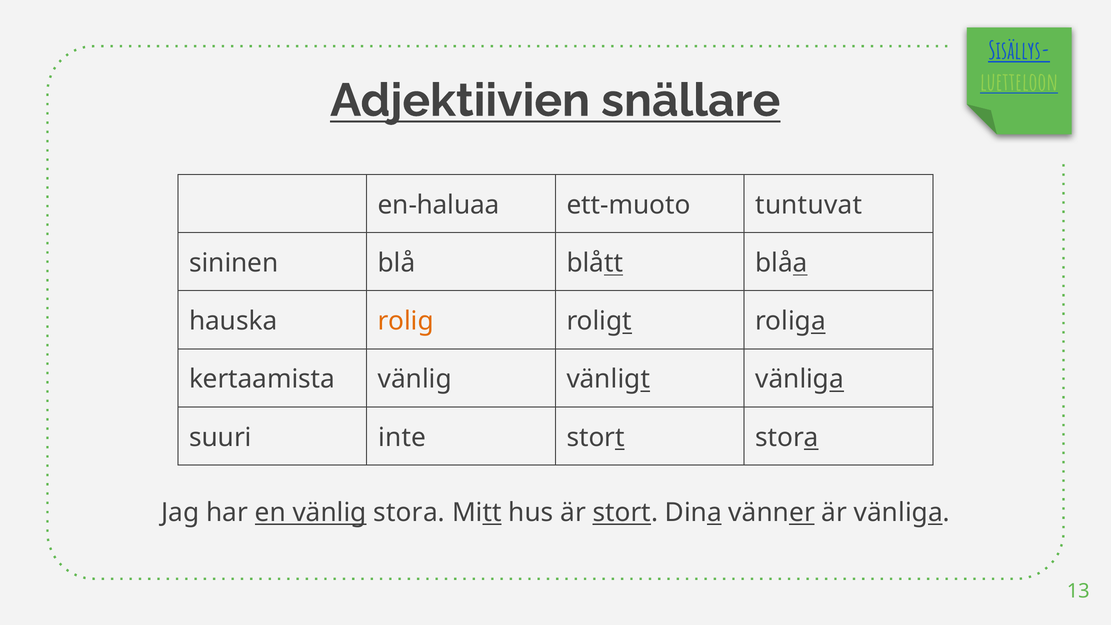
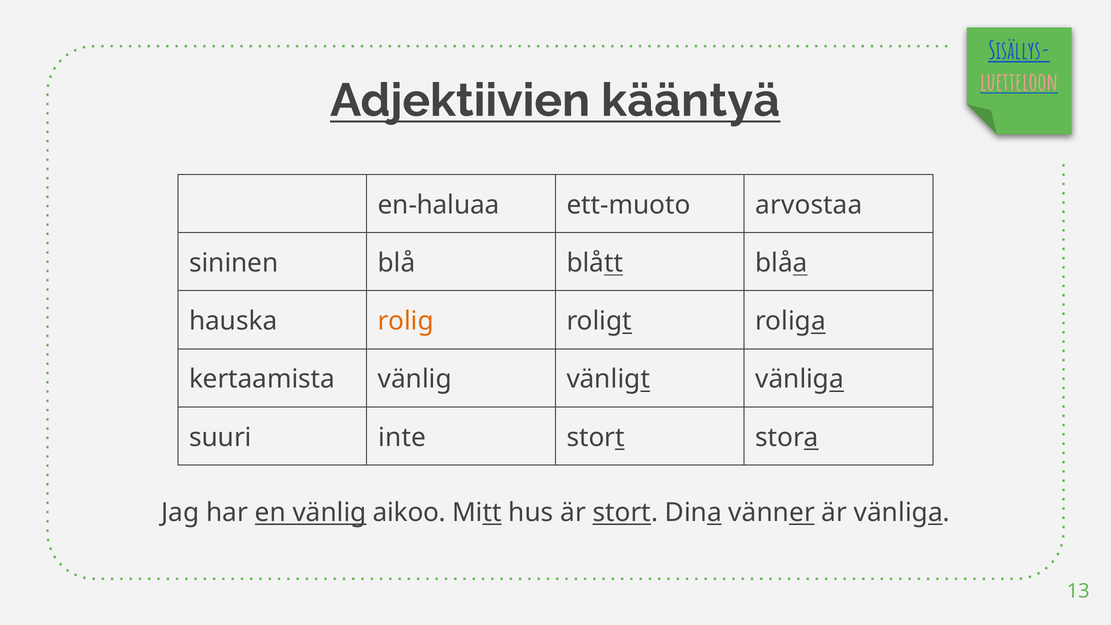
luetteloon colour: light green -> pink
snällare: snällare -> kääntyä
tuntuvat: tuntuvat -> arvostaa
vänlig stora: stora -> aikoo
